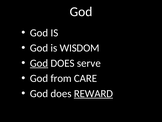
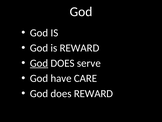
is WISDOM: WISDOM -> REWARD
from: from -> have
REWARD at (93, 93) underline: present -> none
